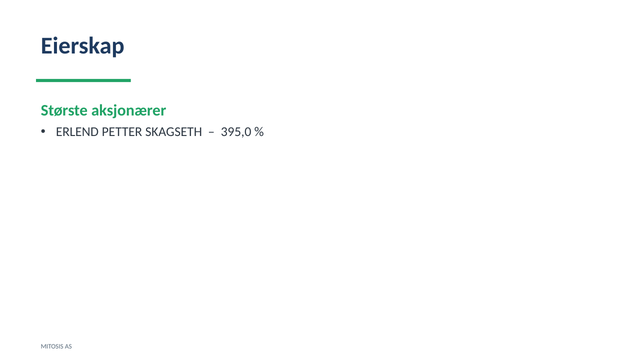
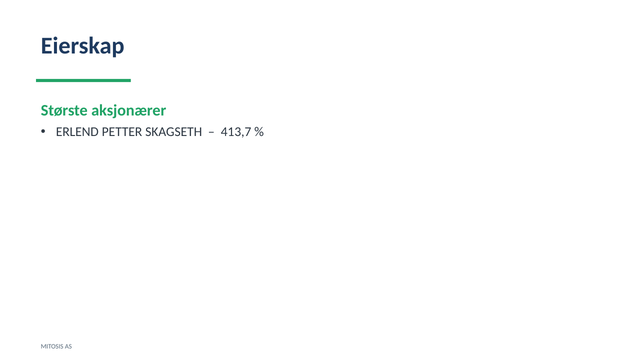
395,0: 395,0 -> 413,7
